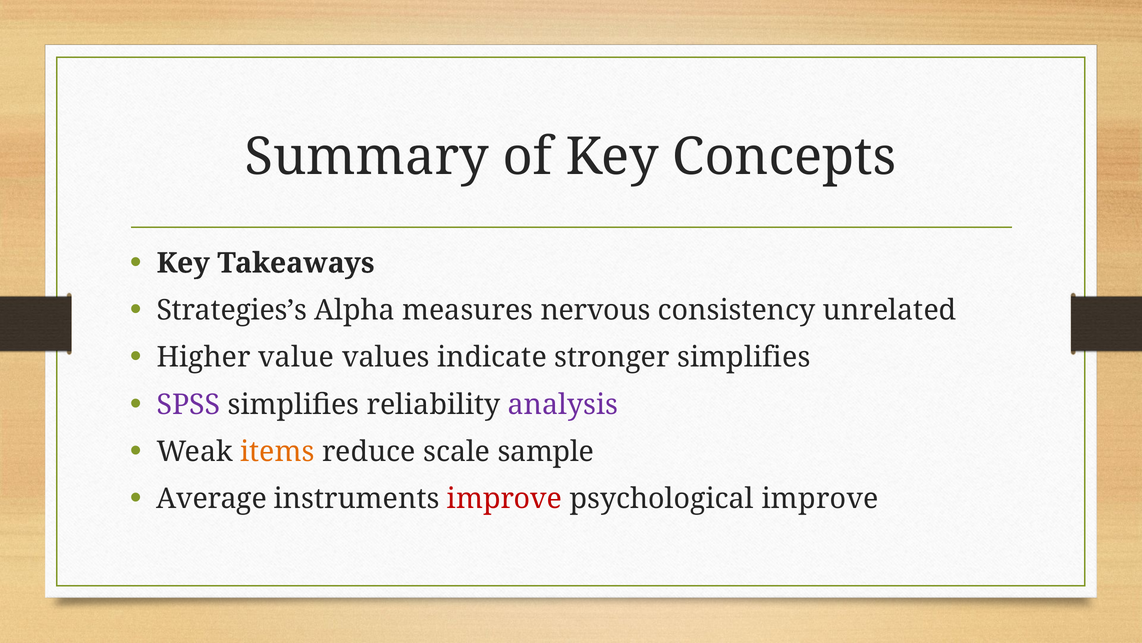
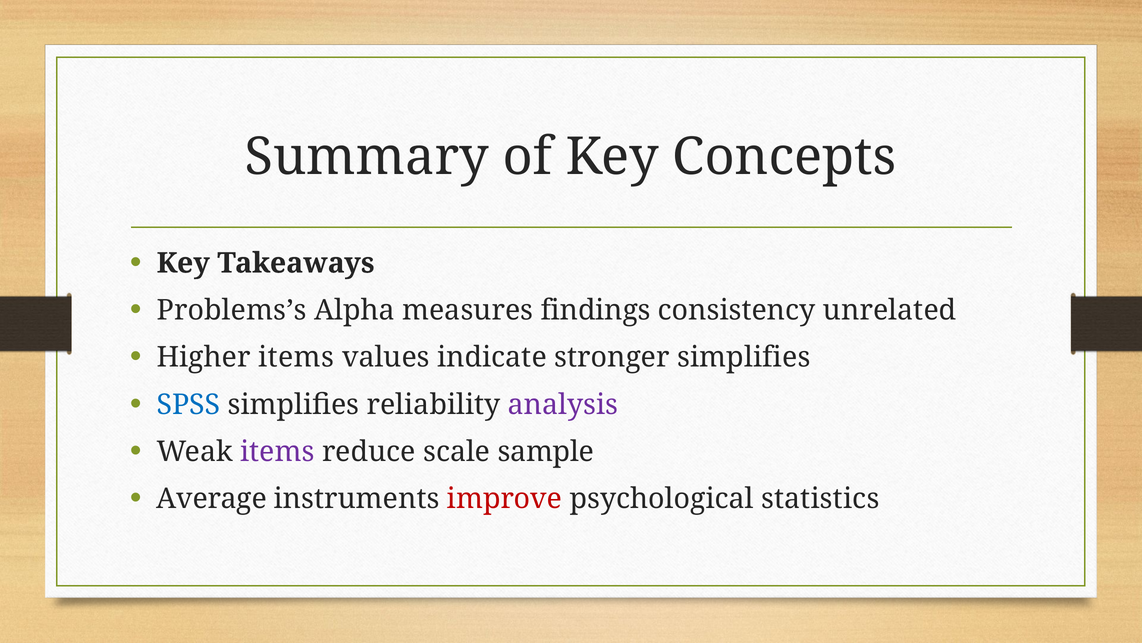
Strategies’s: Strategies’s -> Problems’s
nervous: nervous -> findings
Higher value: value -> items
SPSS colour: purple -> blue
items at (277, 451) colour: orange -> purple
psychological improve: improve -> statistics
